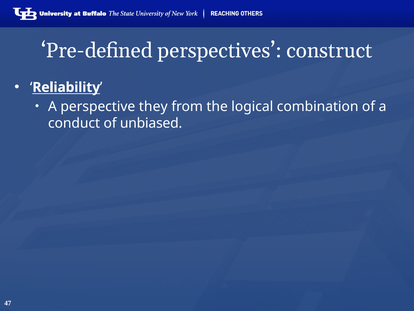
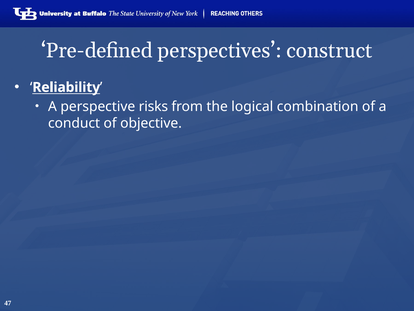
they: they -> risks
unbiased: unbiased -> objective
